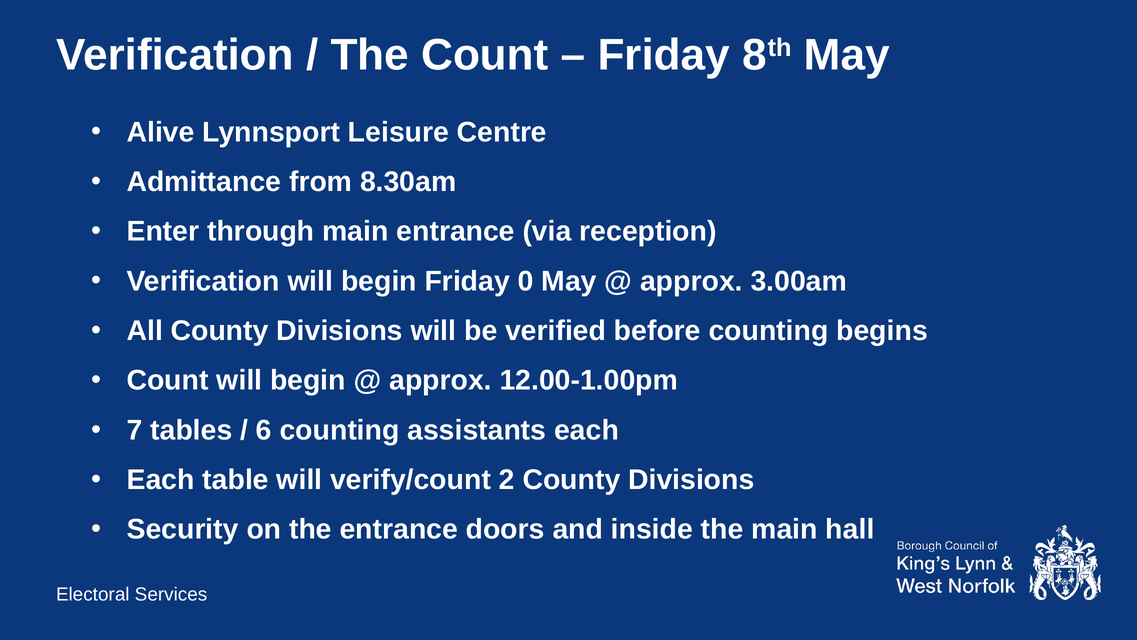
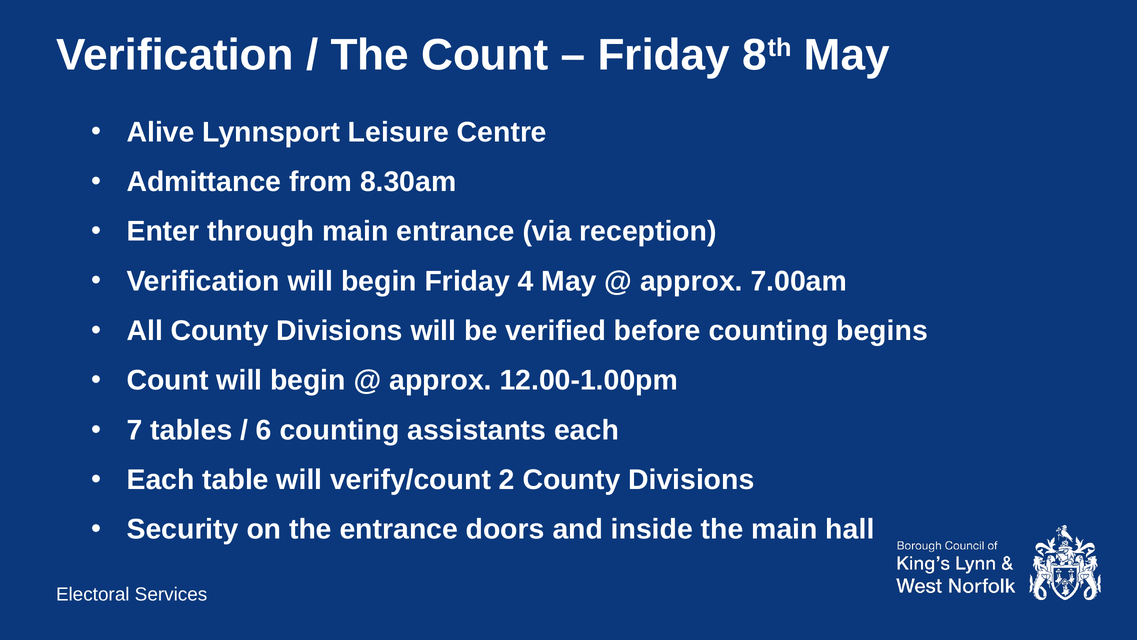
0: 0 -> 4
3.00am: 3.00am -> 7.00am
